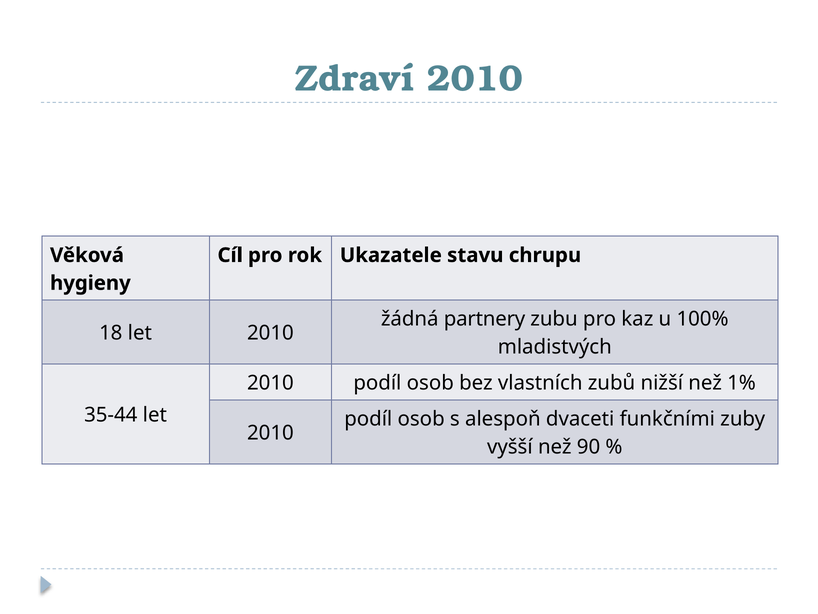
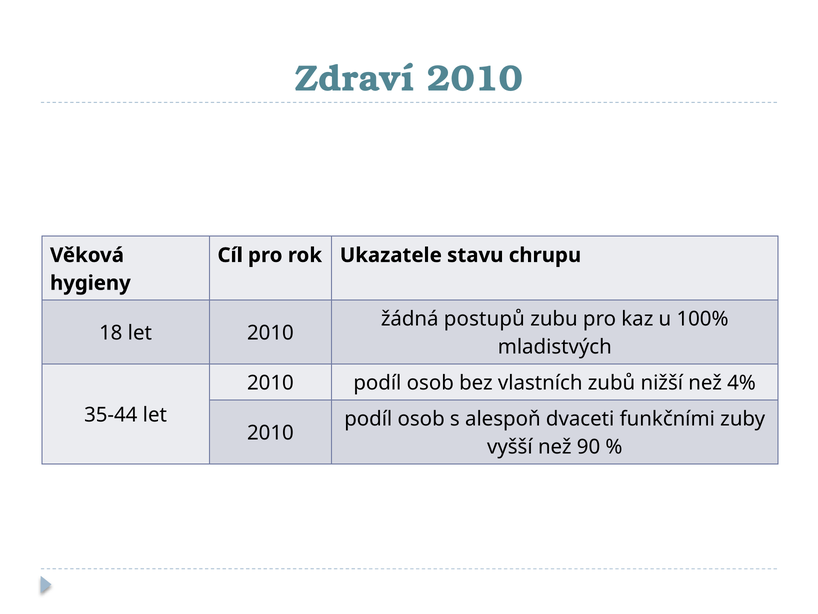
partnery: partnery -> postupů
1%: 1% -> 4%
